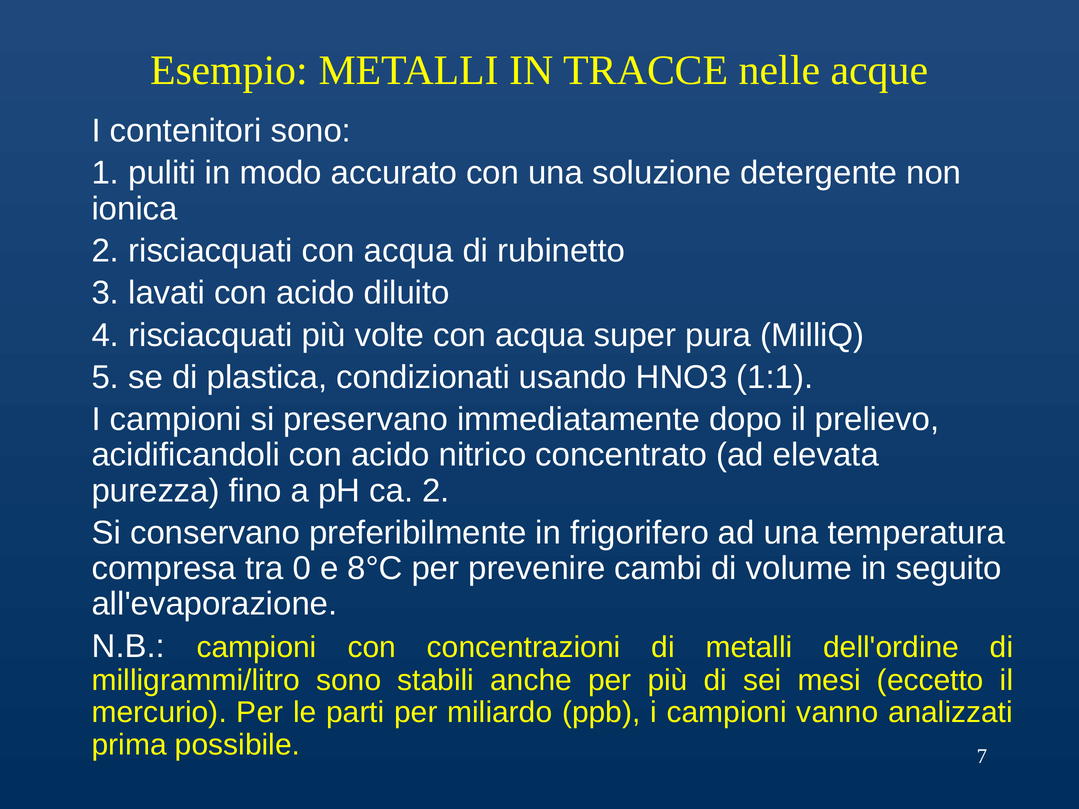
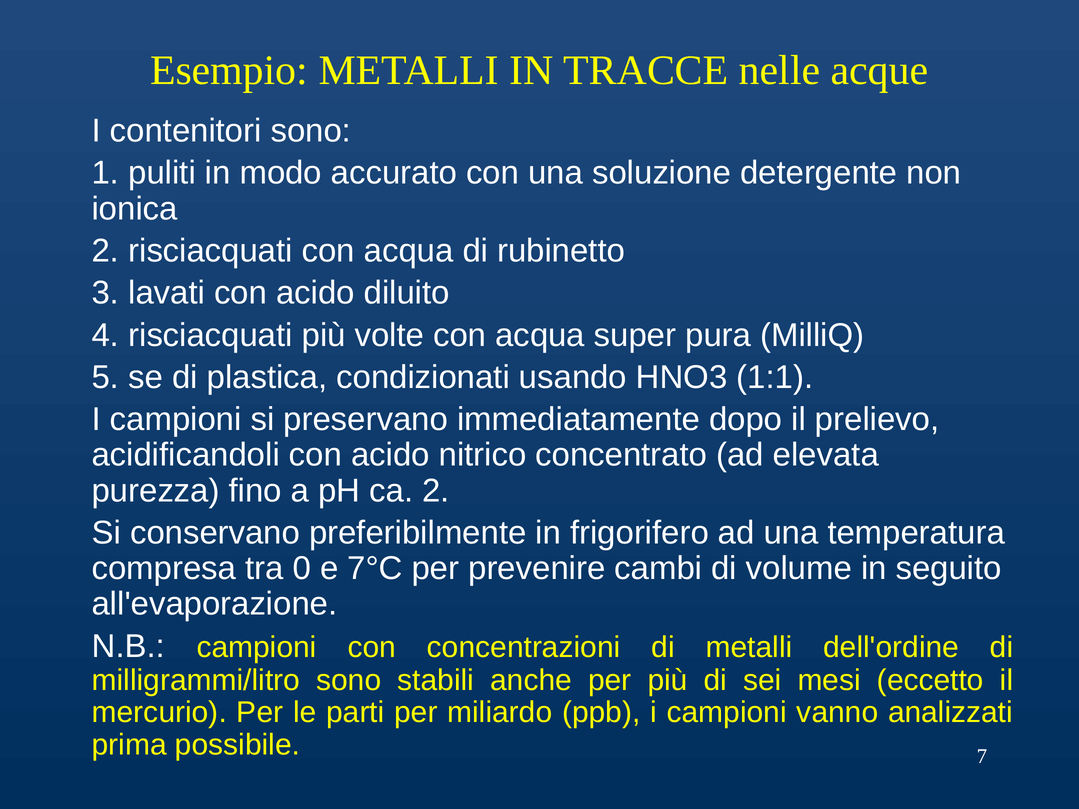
8°C: 8°C -> 7°C
